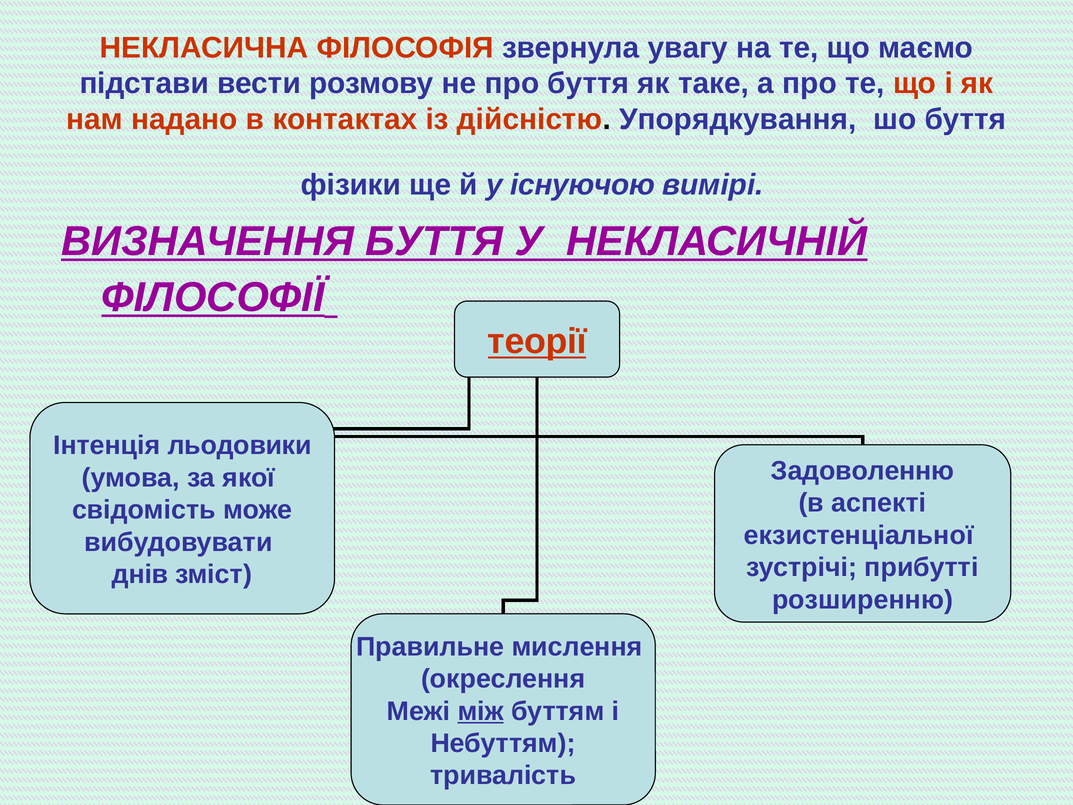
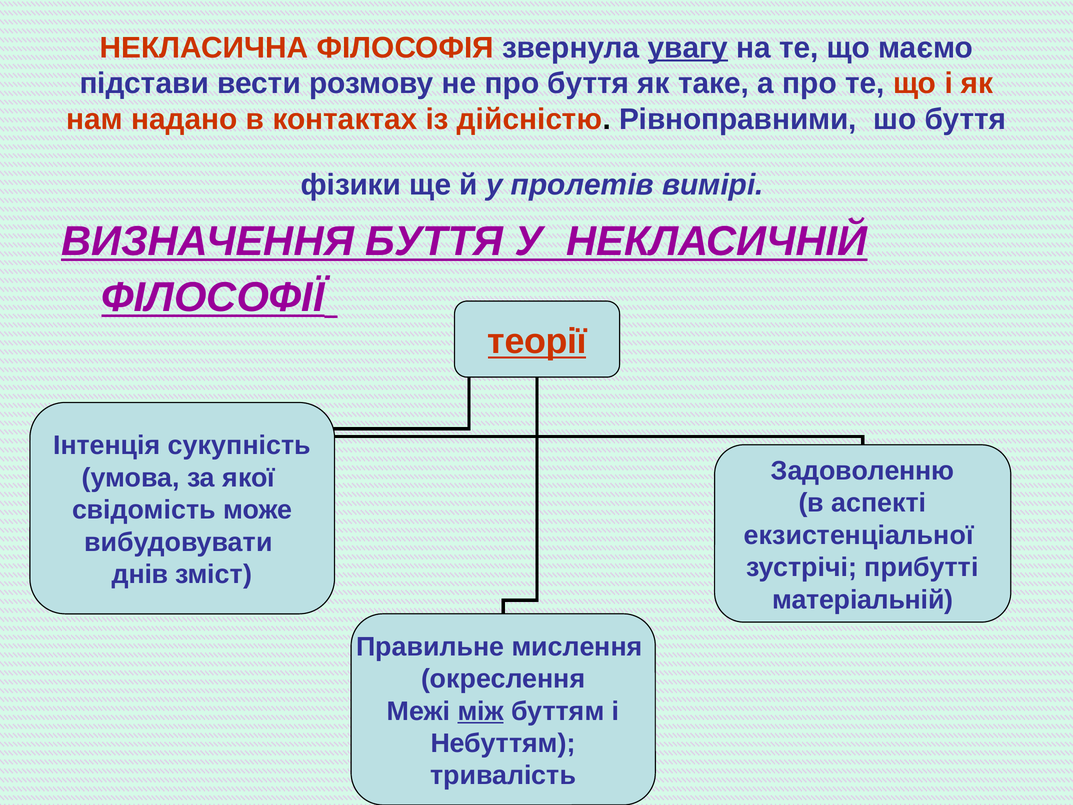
увагу underline: none -> present
Упорядкування: Упорядкування -> Рівноправними
існуючою: існуючою -> пролетів
льодовики: льодовики -> сукупність
розширенню: розширенню -> матеріальній
